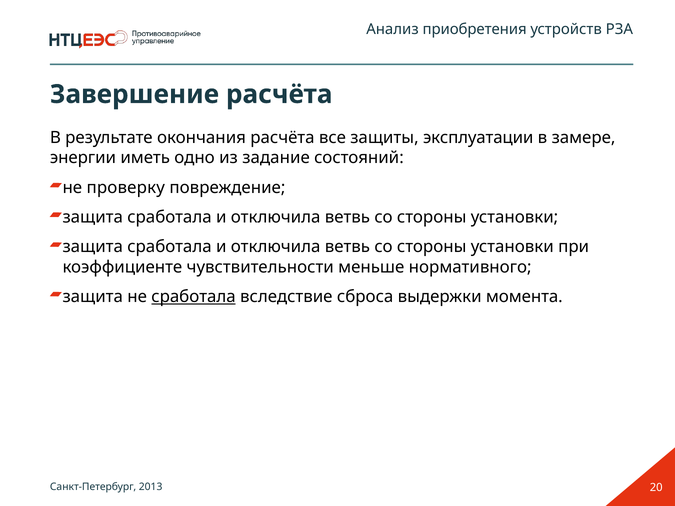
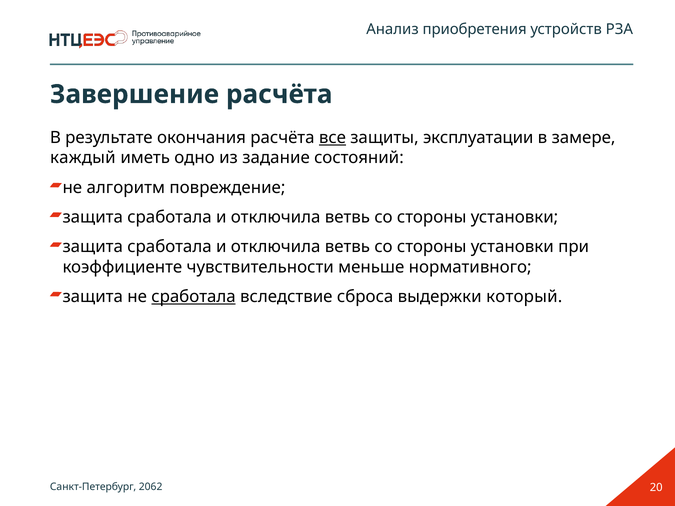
все underline: none -> present
энергии: энергии -> каждый
проверку: проверку -> алгоритм
момента: момента -> который
2013: 2013 -> 2062
